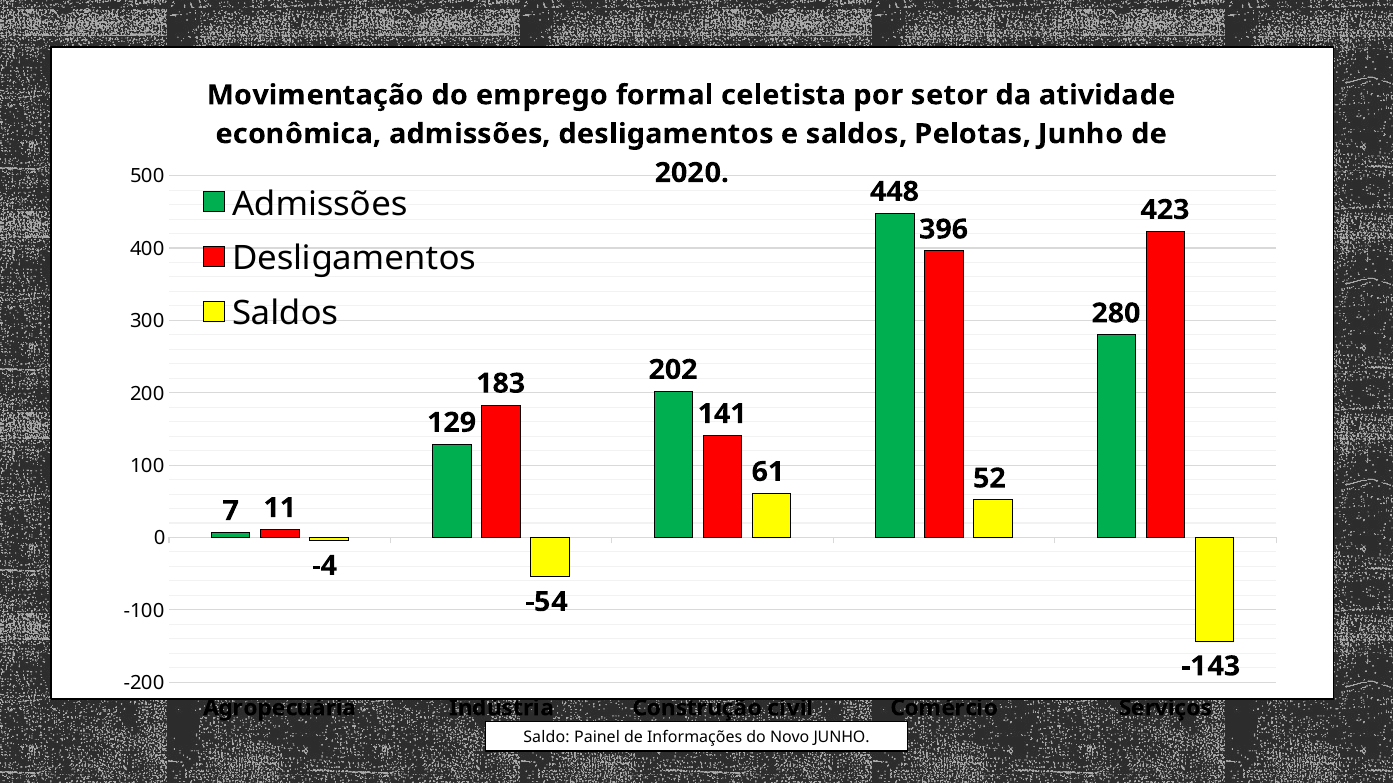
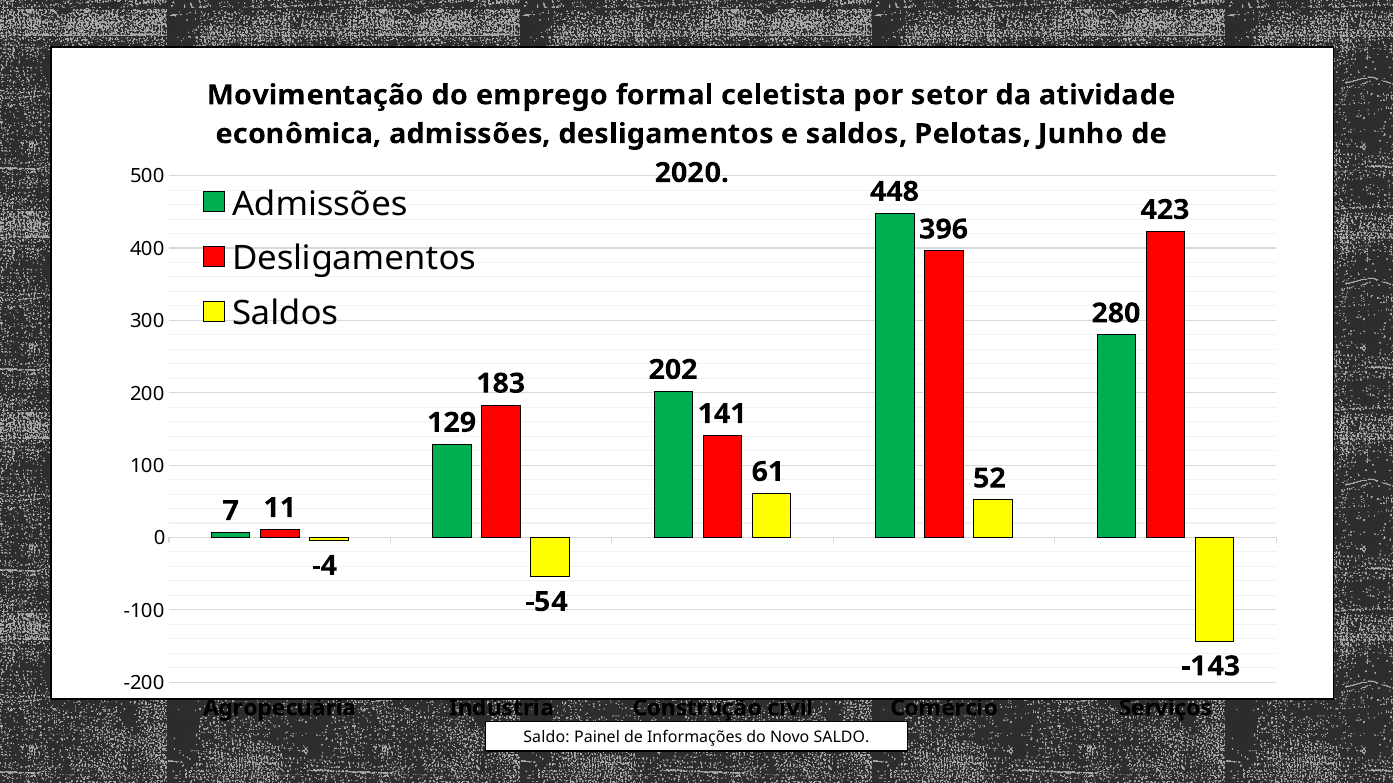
Novo JUNHO: JUNHO -> SALDO
